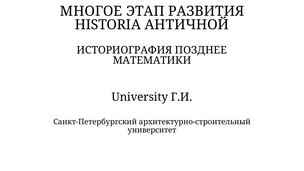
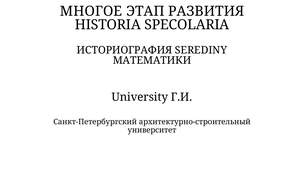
АНТИЧНОЙ: АНТИЧНОЙ -> SPECOLARIA
ПОЗДНЕЕ: ПОЗДНЕЕ -> SEREDINY
